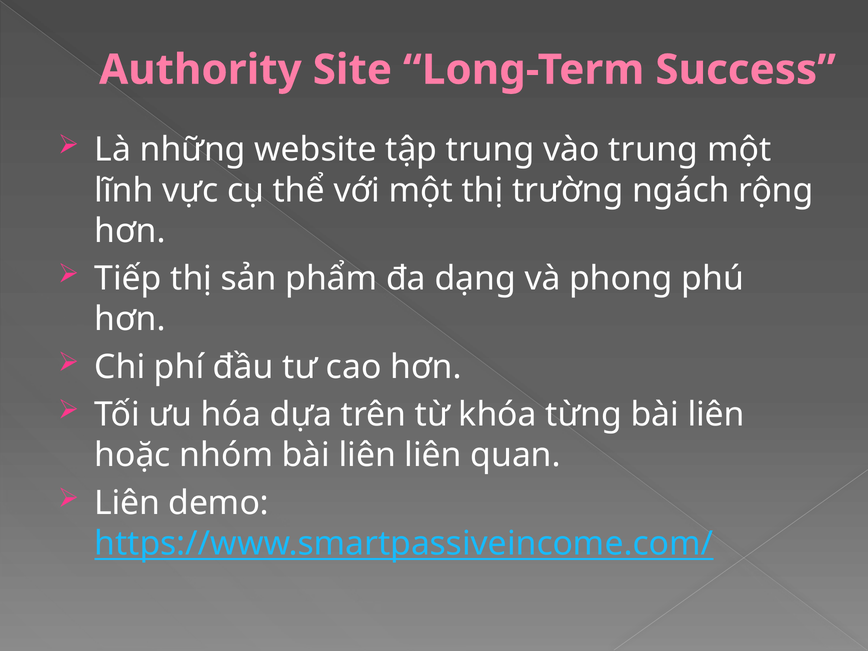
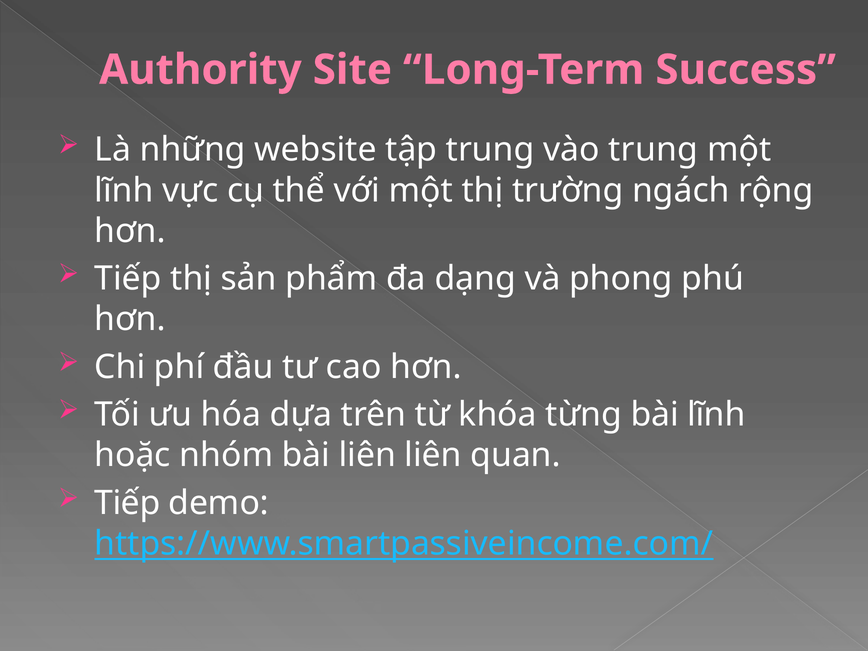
từng bài liên: liên -> lĩnh
Liên at (127, 503): Liên -> Tiếp
